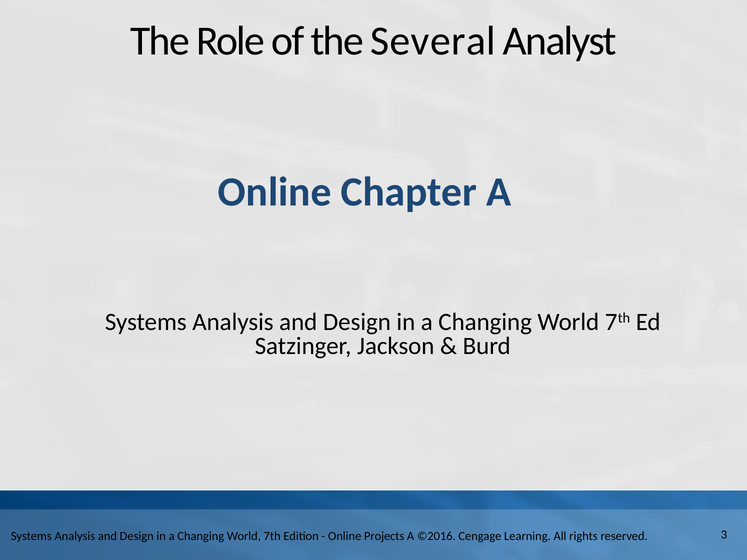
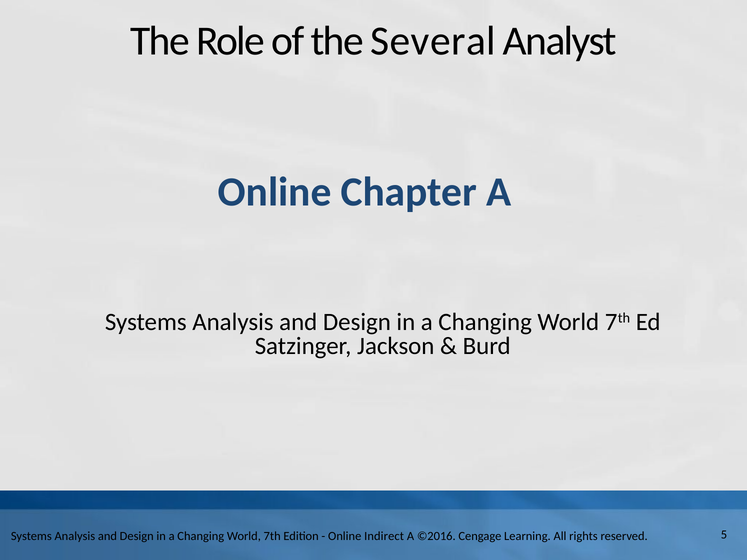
Projects: Projects -> Indirect
3: 3 -> 5
